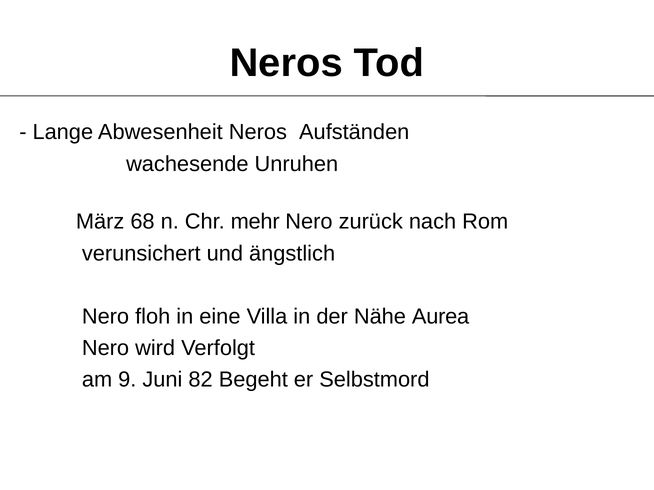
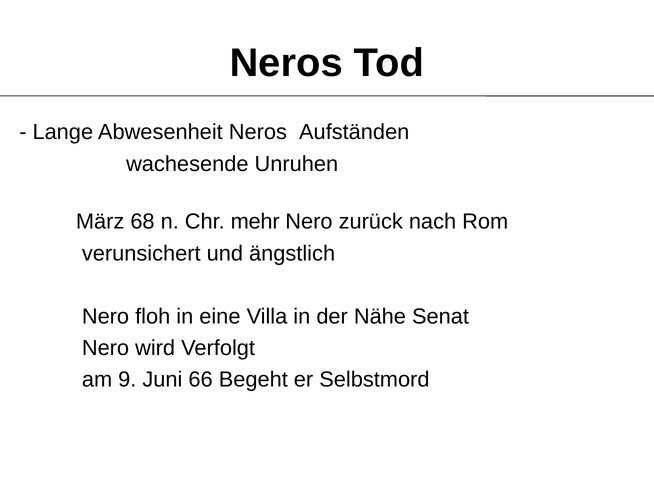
Aurea: Aurea -> Senat
82: 82 -> 66
